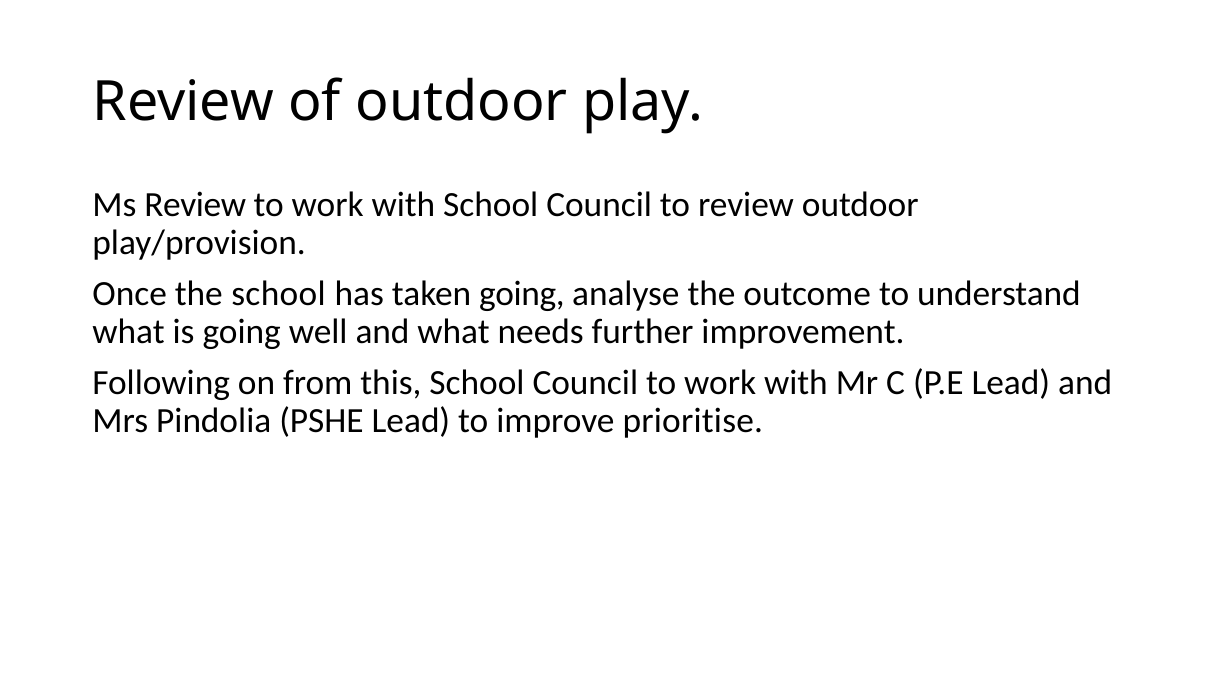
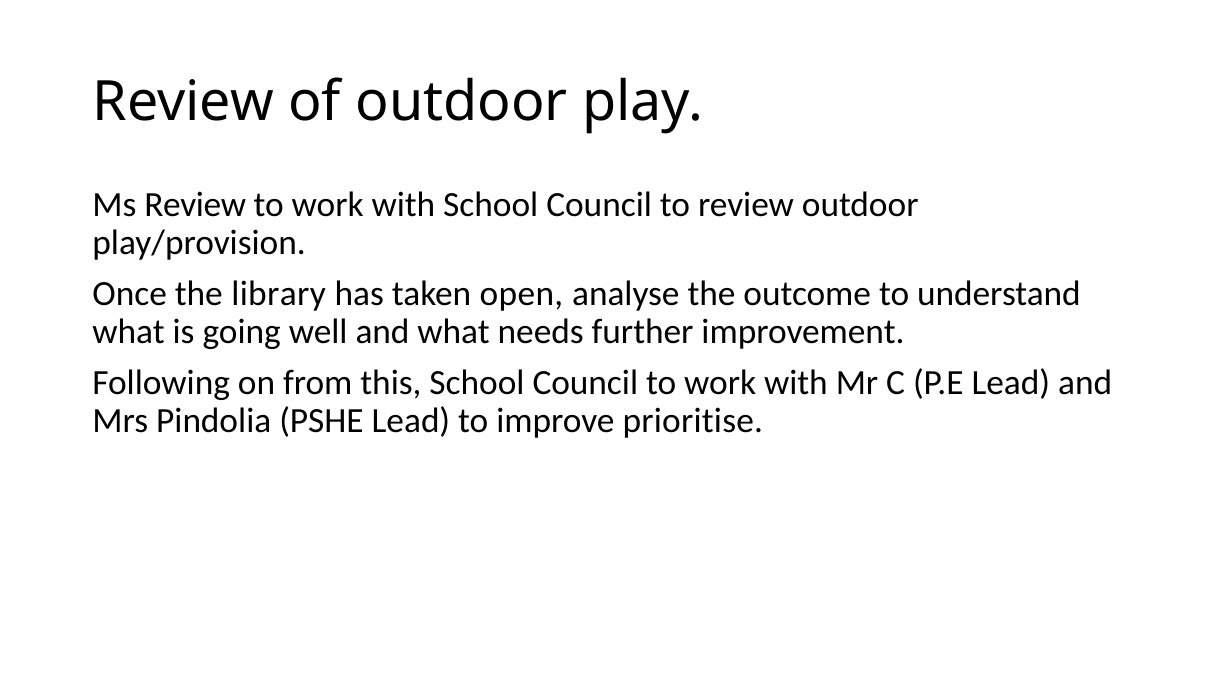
the school: school -> library
taken going: going -> open
